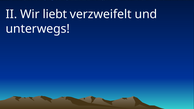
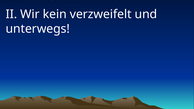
liebt: liebt -> kein
